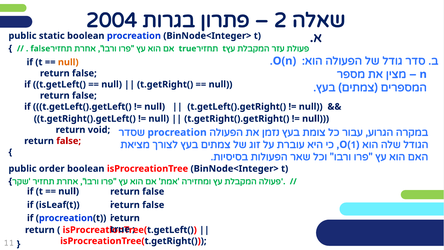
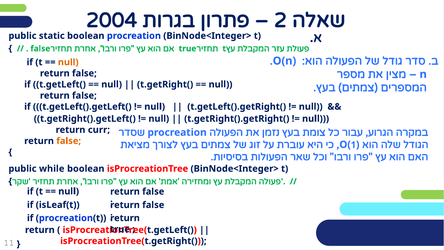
void: void -> curr
false at (69, 141) colour: red -> orange
order: order -> while
